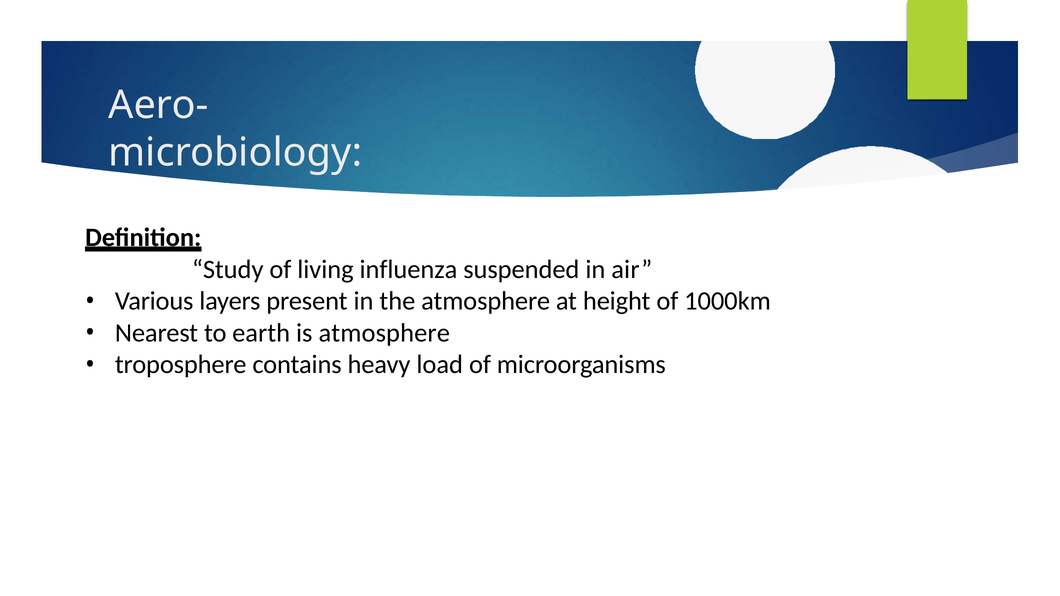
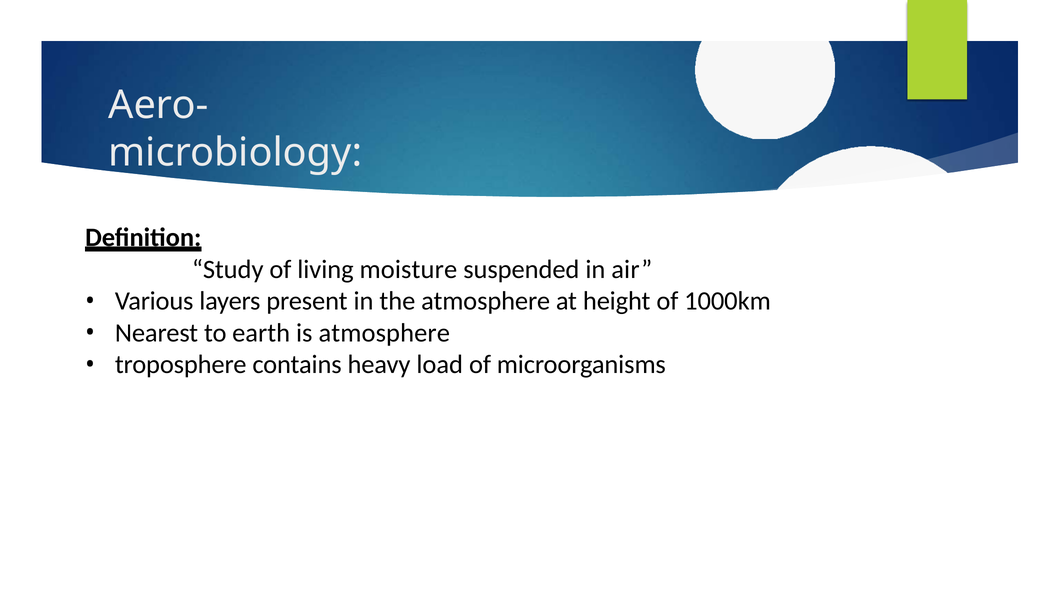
influenza: influenza -> moisture
